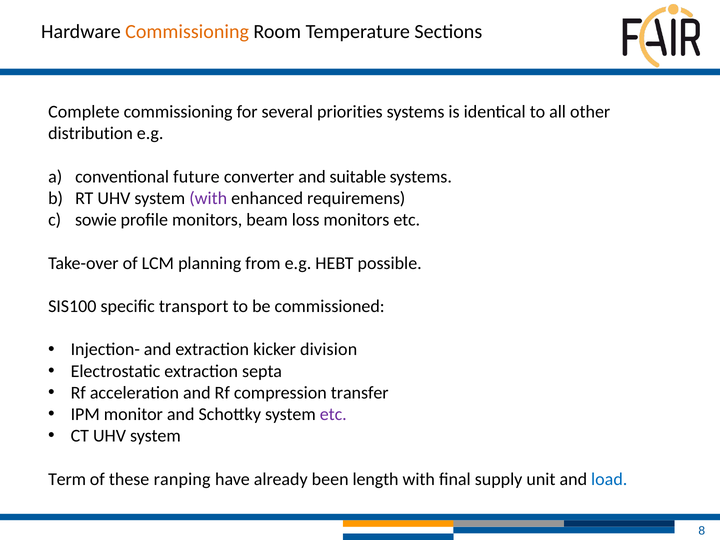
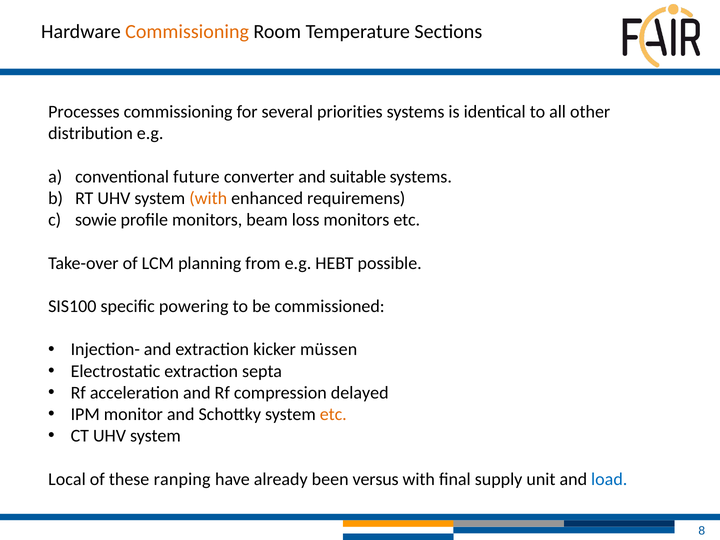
Complete: Complete -> Processes
with at (208, 198) colour: purple -> orange
transport: transport -> powering
division: division -> müssen
transfer: transfer -> delayed
etc at (333, 414) colour: purple -> orange
Term: Term -> Local
length: length -> versus
